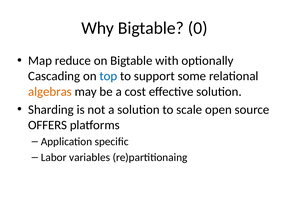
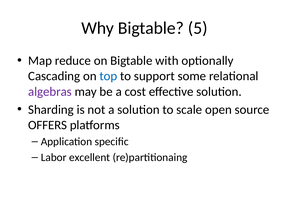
0: 0 -> 5
algebras colour: orange -> purple
variables: variables -> excellent
